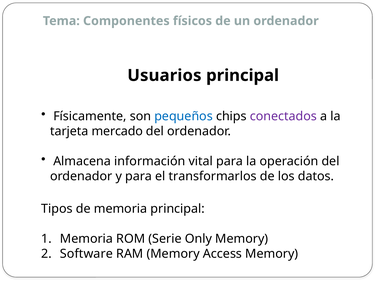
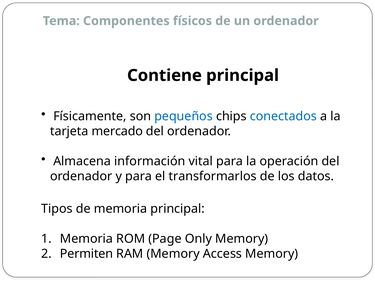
Usuarios: Usuarios -> Contiene
conectados colour: purple -> blue
Serie: Serie -> Page
Software: Software -> Permiten
